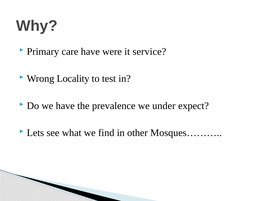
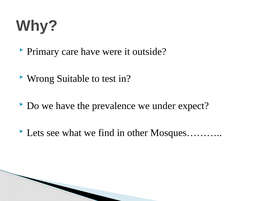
service: service -> outside
Locality: Locality -> Suitable
